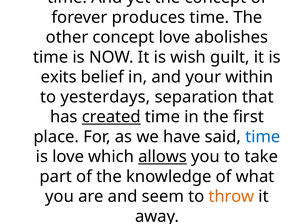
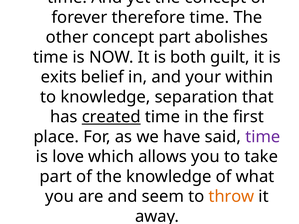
produces: produces -> therefore
concept love: love -> part
wish: wish -> both
to yesterdays: yesterdays -> knowledge
time at (263, 137) colour: blue -> purple
allows underline: present -> none
